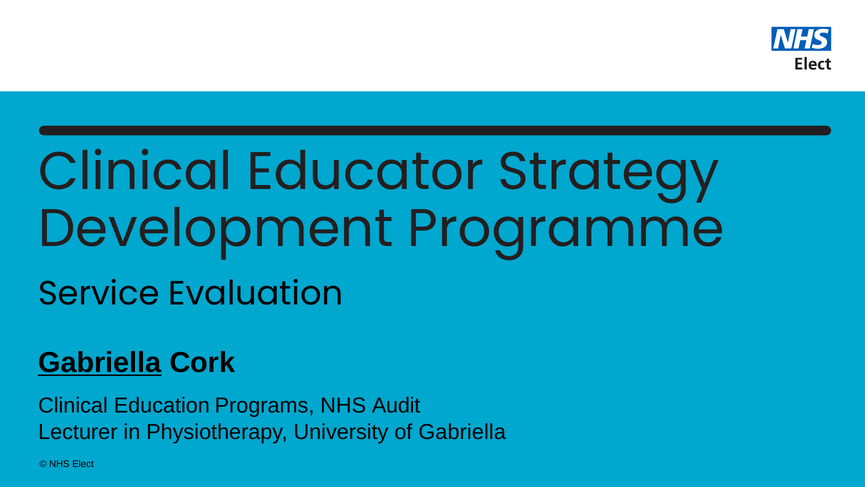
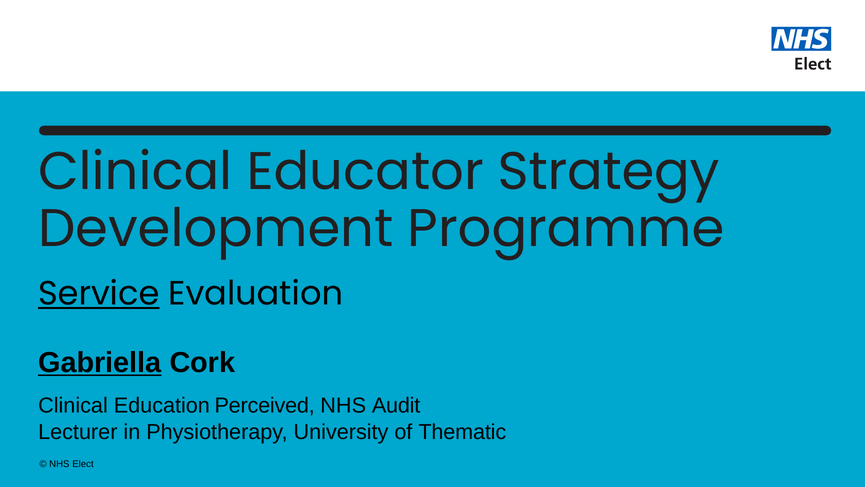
Service underline: none -> present
Programs: Programs -> Perceived
of Gabriella: Gabriella -> Thematic
